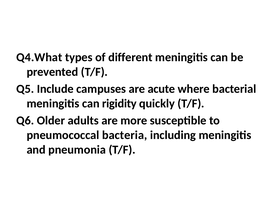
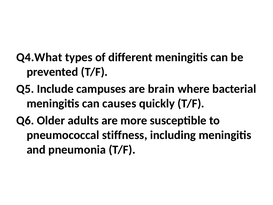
acute: acute -> brain
rigidity: rigidity -> causes
bacteria: bacteria -> stiffness
